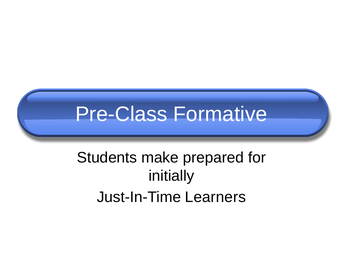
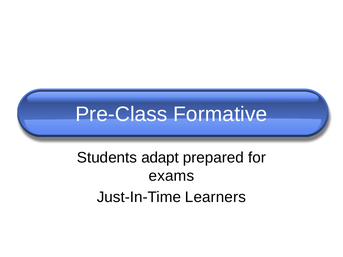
make: make -> adapt
initially: initially -> exams
